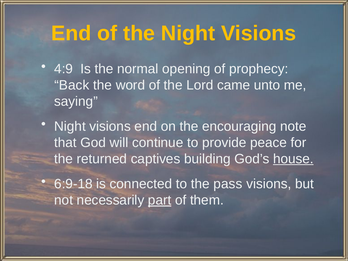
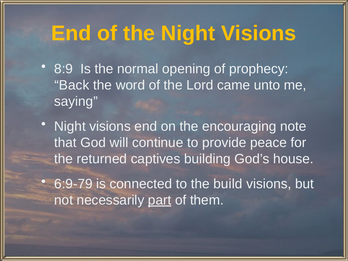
4:9: 4:9 -> 8:9
house underline: present -> none
6:9-18: 6:9-18 -> 6:9-79
pass: pass -> build
